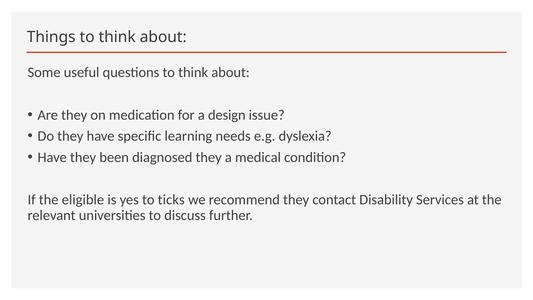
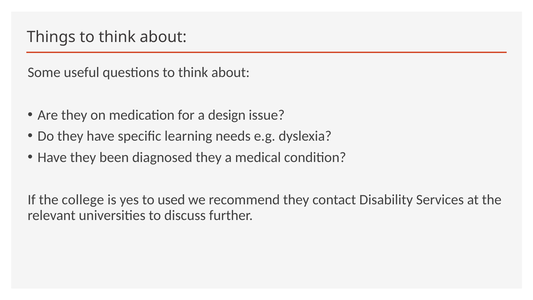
eligible: eligible -> college
ticks: ticks -> used
